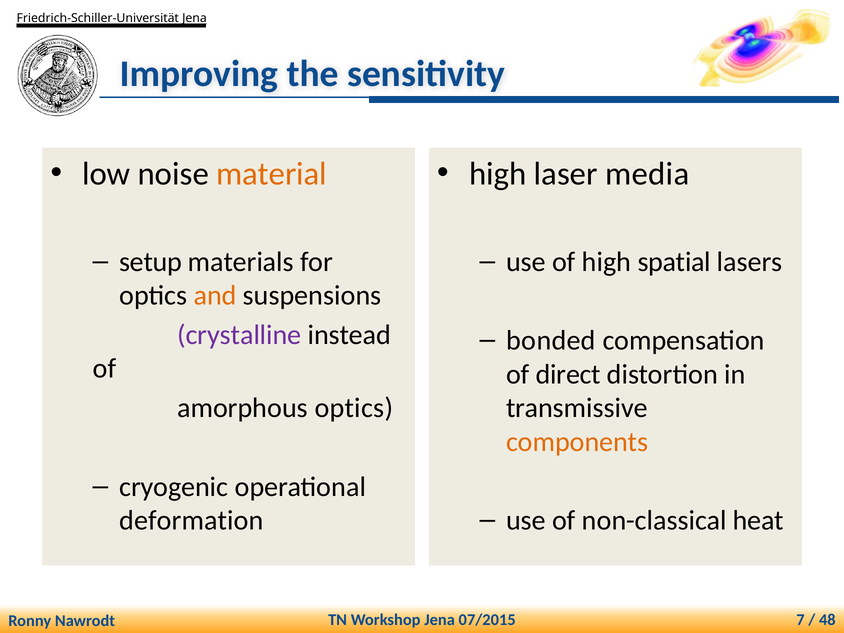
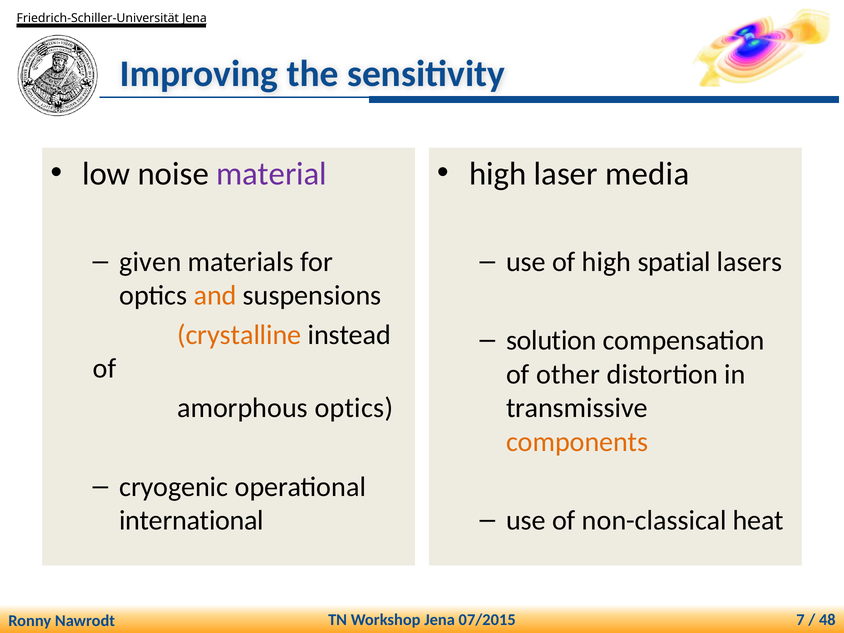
material colour: orange -> purple
setup: setup -> given
crystalline colour: purple -> orange
bonded: bonded -> solution
direct: direct -> other
deformation: deformation -> international
